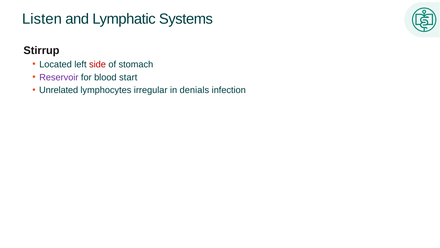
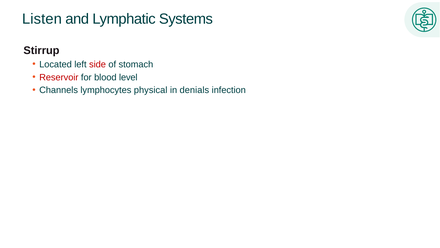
Reservoir colour: purple -> red
start: start -> level
Unrelated: Unrelated -> Channels
irregular: irregular -> physical
